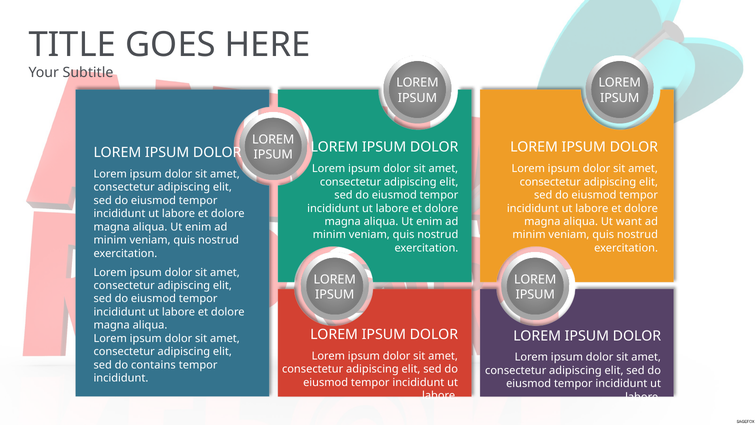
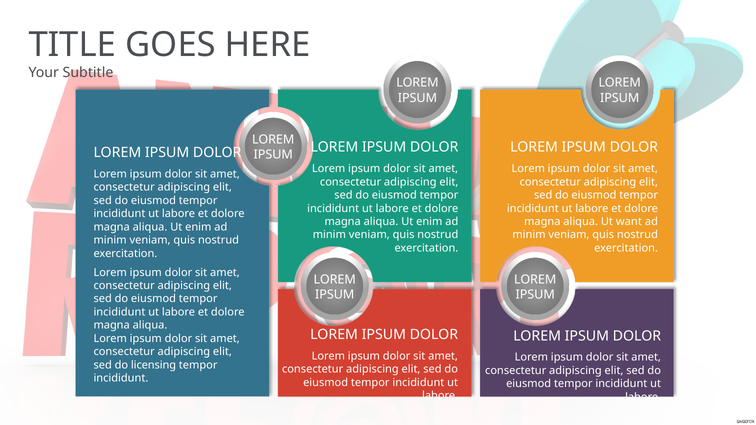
contains: contains -> licensing
